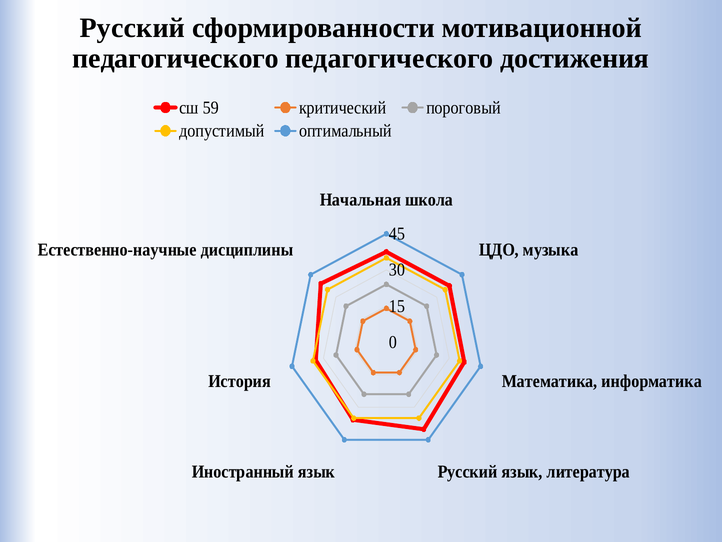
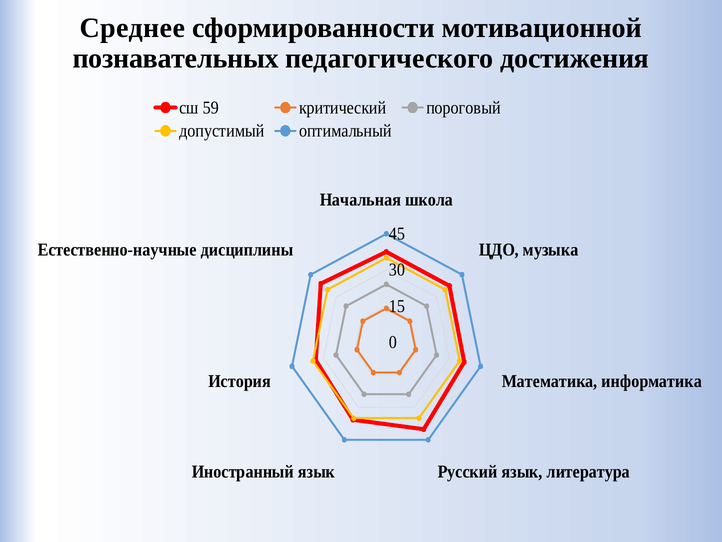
Русский at (132, 28): Русский -> Среднее
педагогического at (176, 58): педагогического -> познавательных
